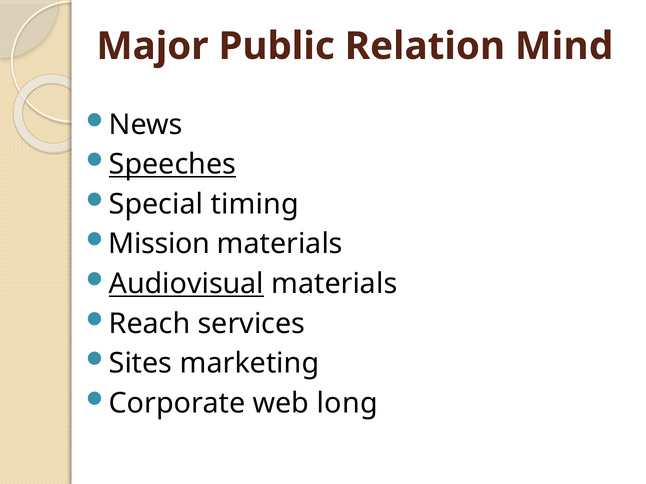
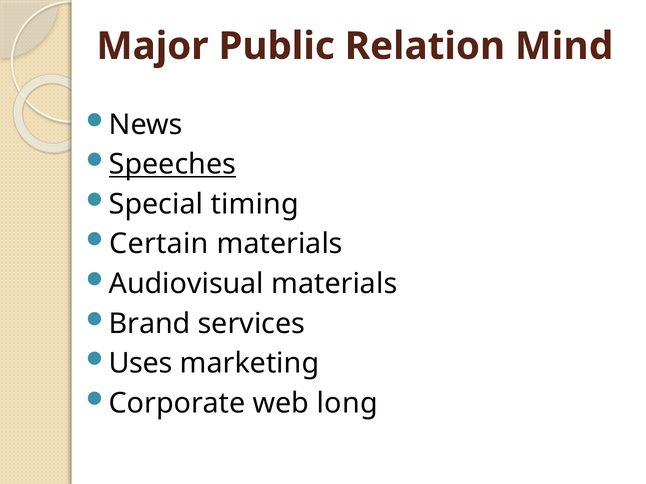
Mission: Mission -> Certain
Audiovisual underline: present -> none
Reach: Reach -> Brand
Sites: Sites -> Uses
